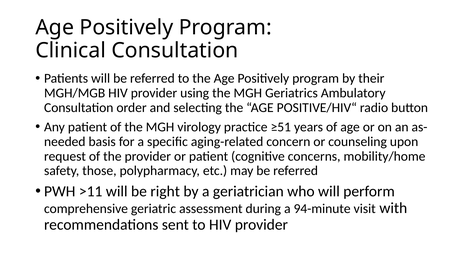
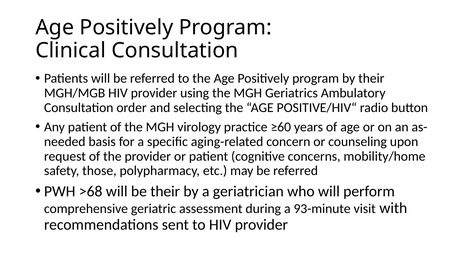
≥51: ≥51 -> ≥60
>11: >11 -> >68
be right: right -> their
94-minute: 94-minute -> 93-minute
